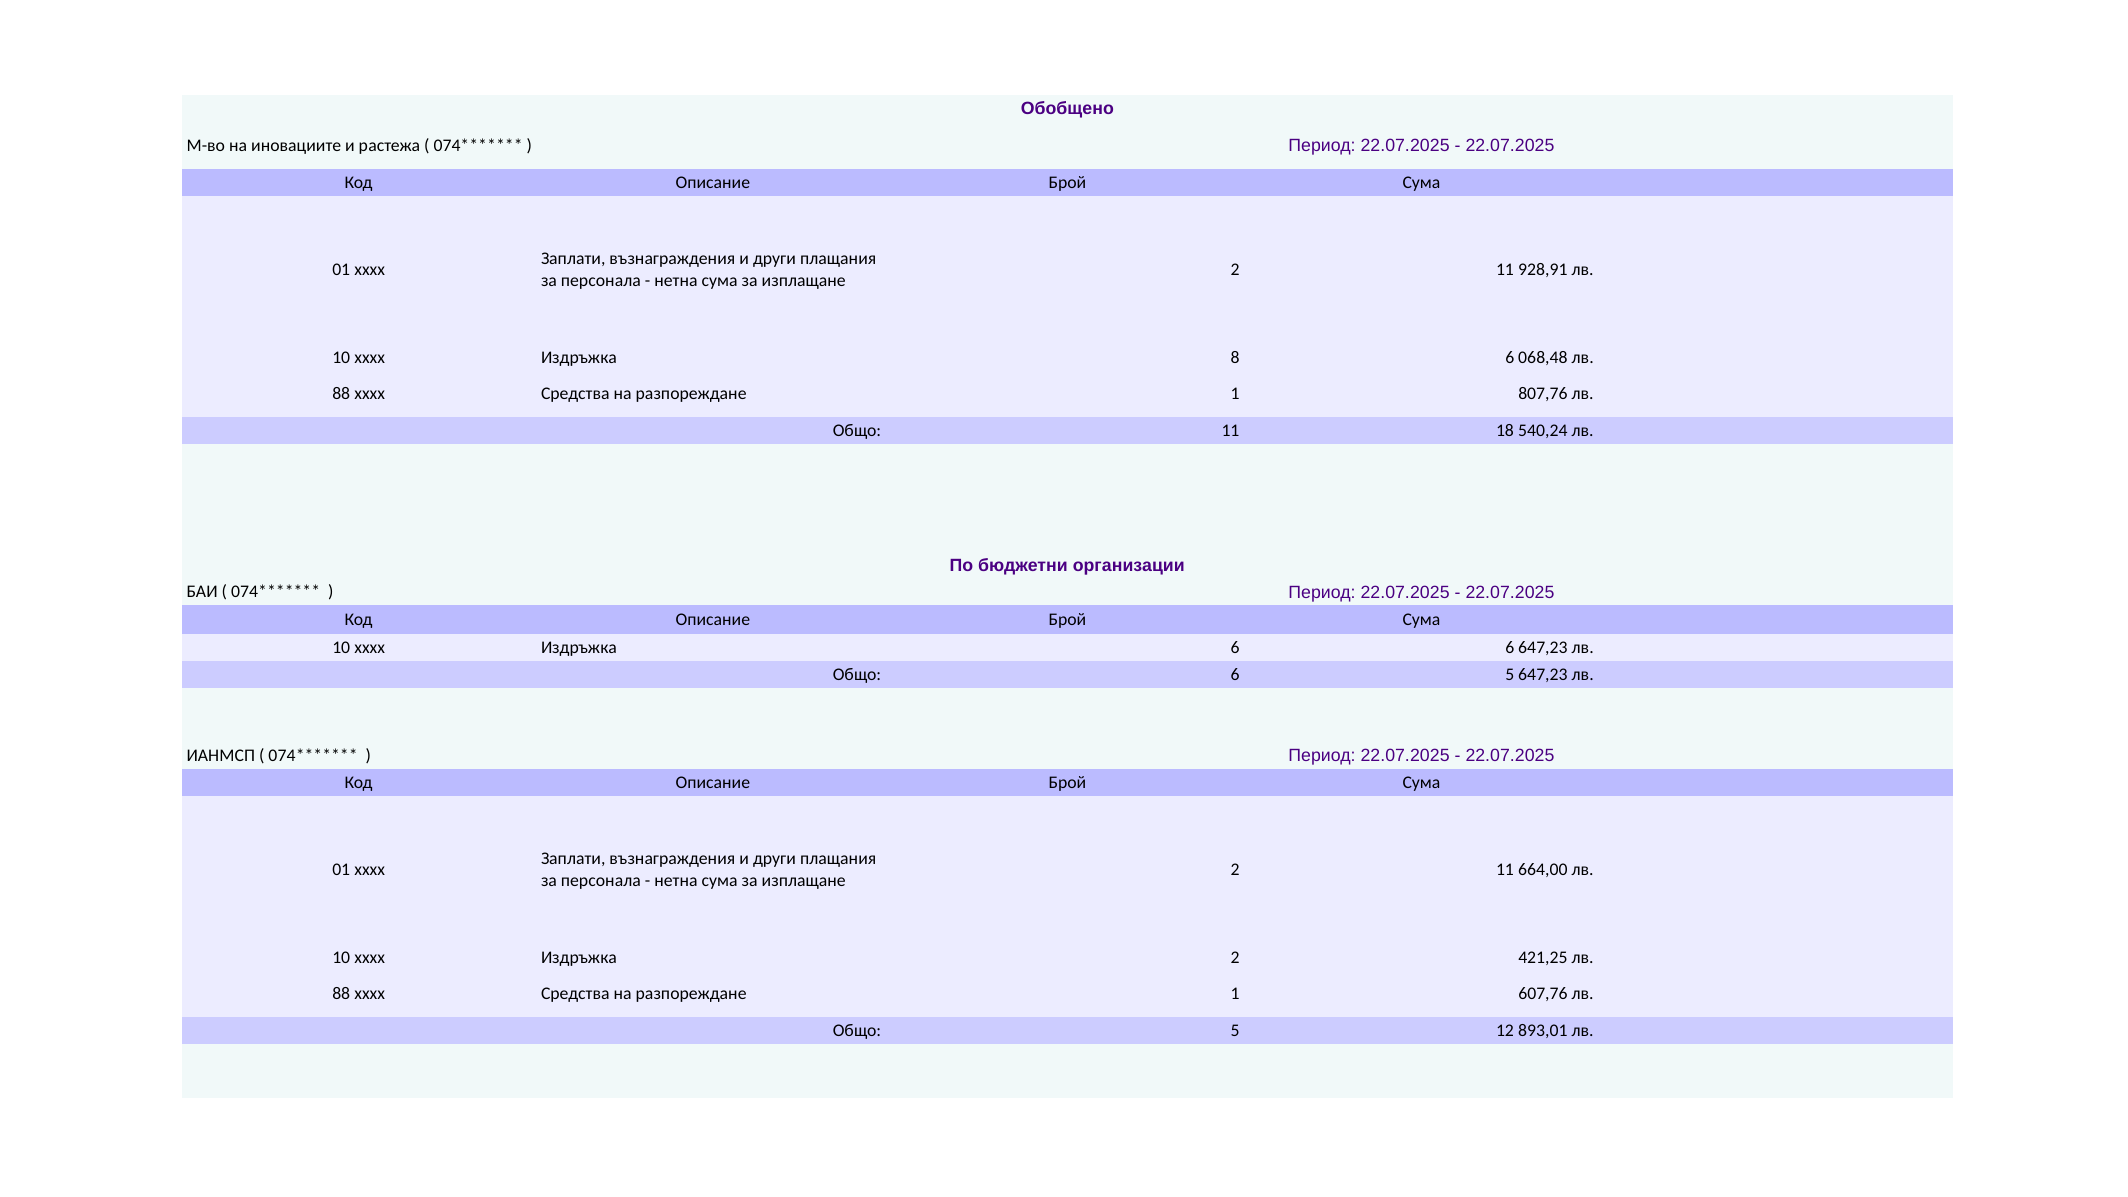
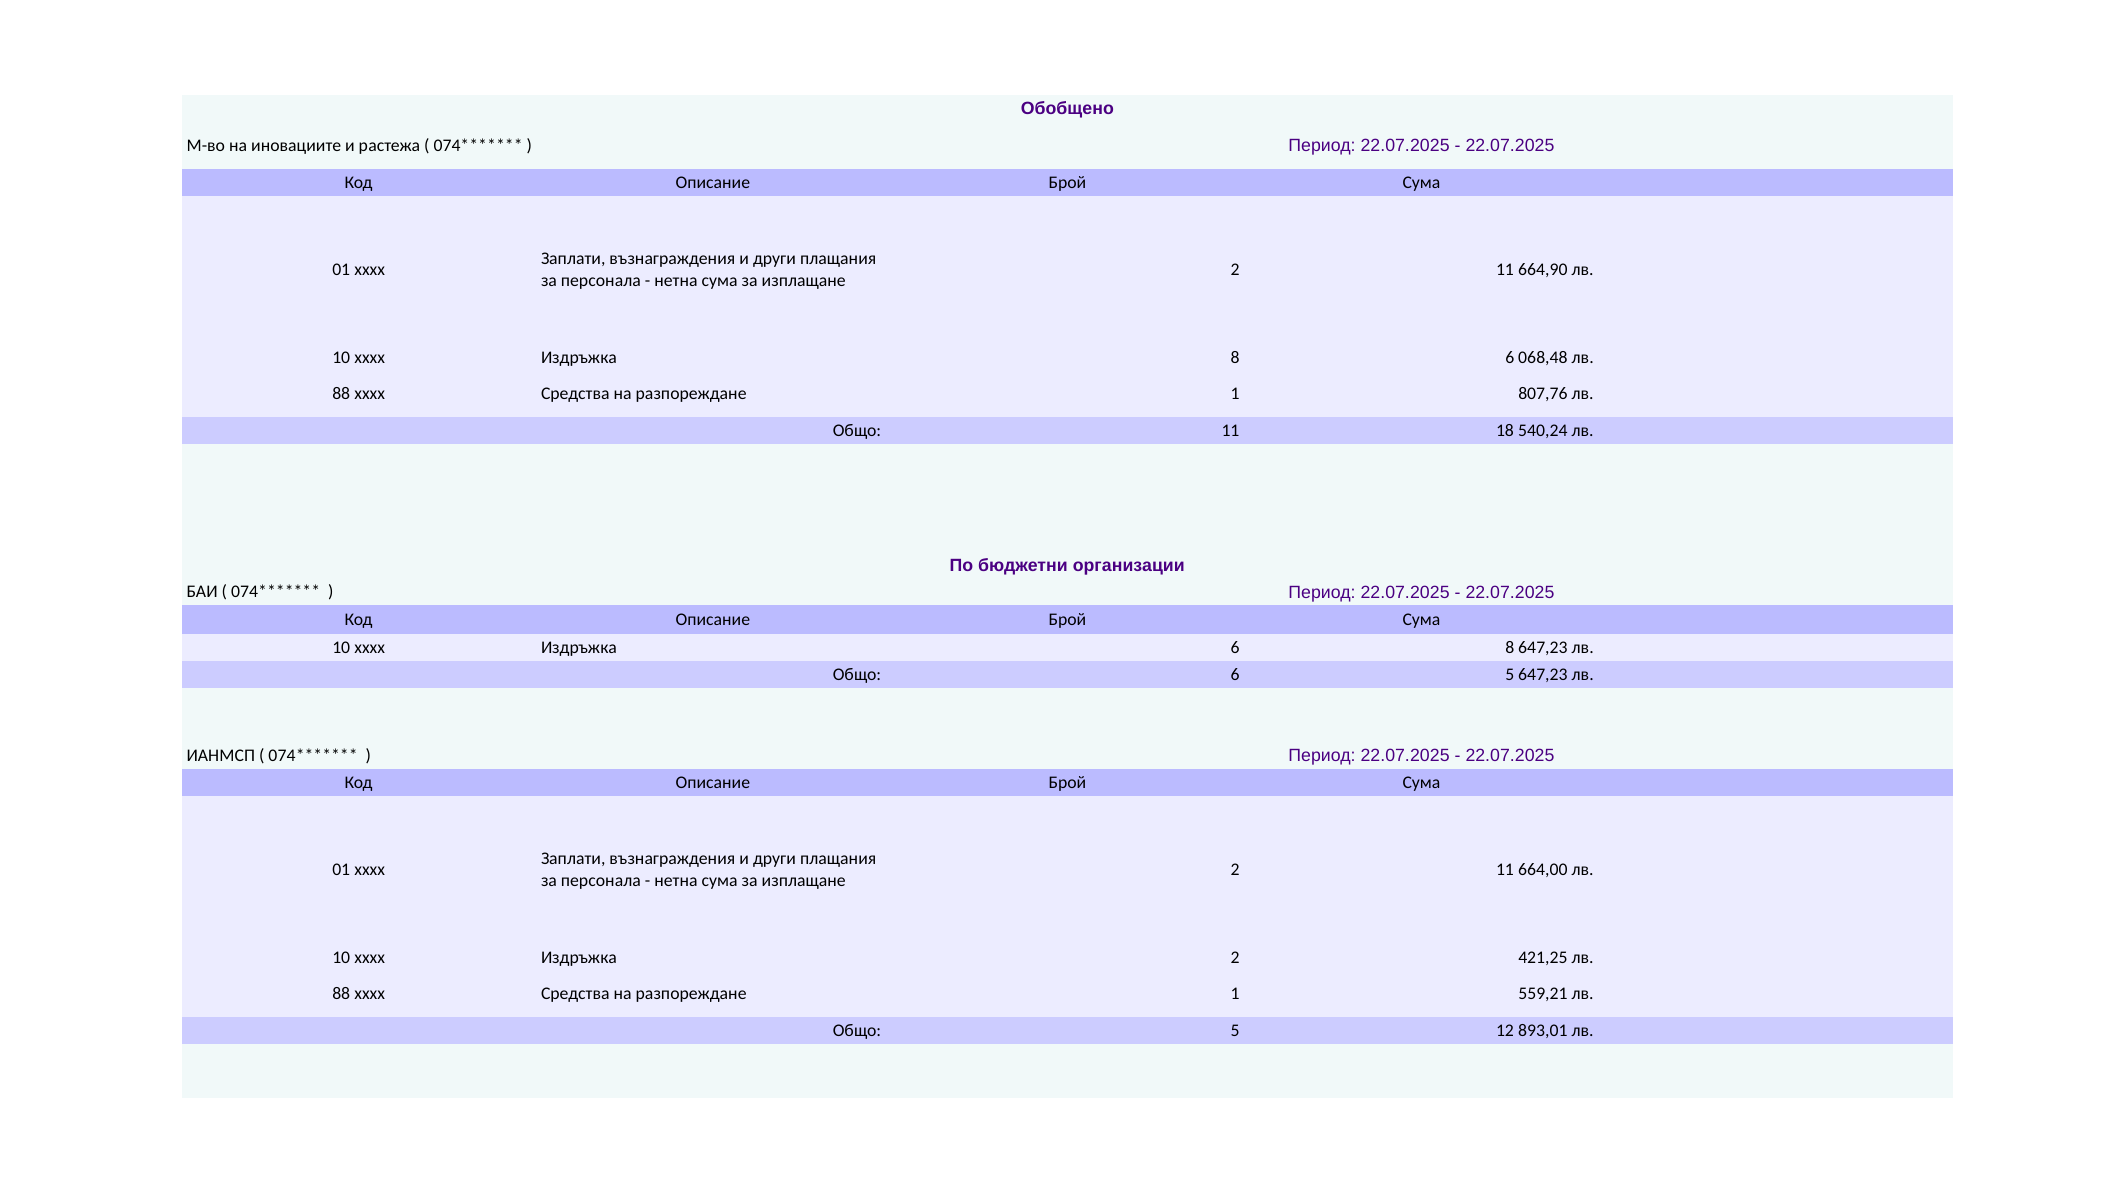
928,91: 928,91 -> 664,90
6 6: 6 -> 8
607,76: 607,76 -> 559,21
